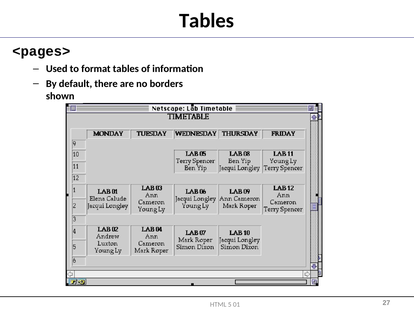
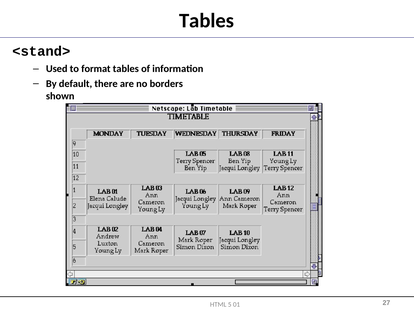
<pages>: <pages> -> <stand>
